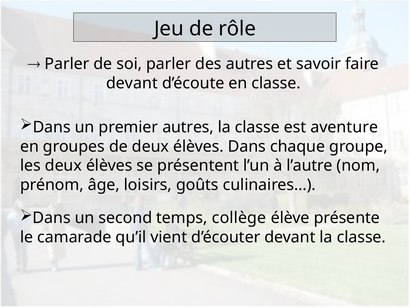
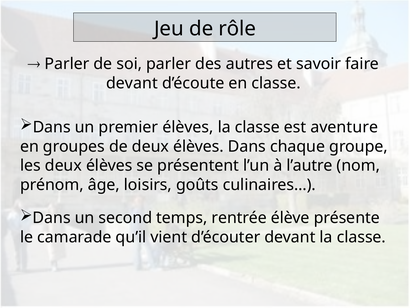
premier autres: autres -> élèves
collège: collège -> rentrée
